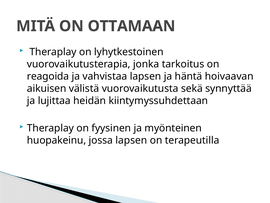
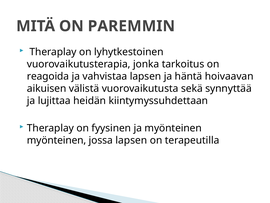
OTTAMAAN: OTTAMAAN -> PAREMMIN
huopakeinu at (57, 140): huopakeinu -> myönteinen
